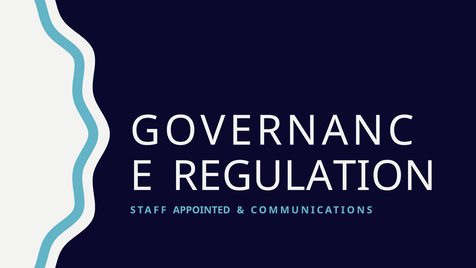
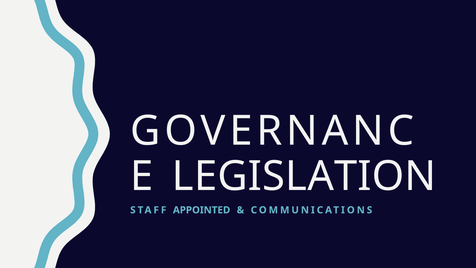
REGULATION: REGULATION -> LEGISLATION
